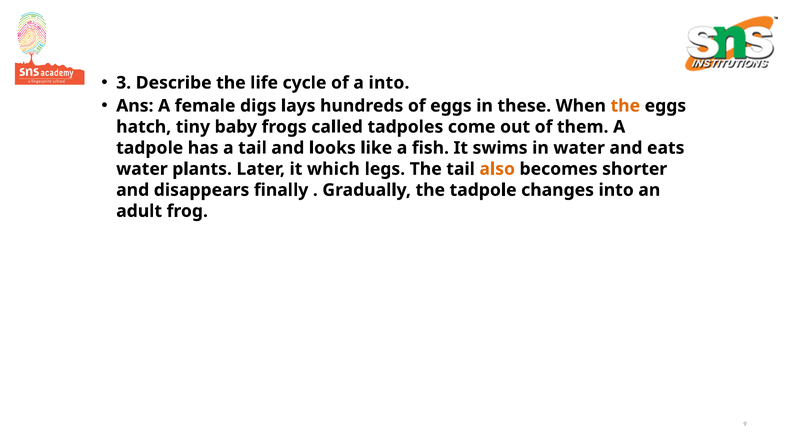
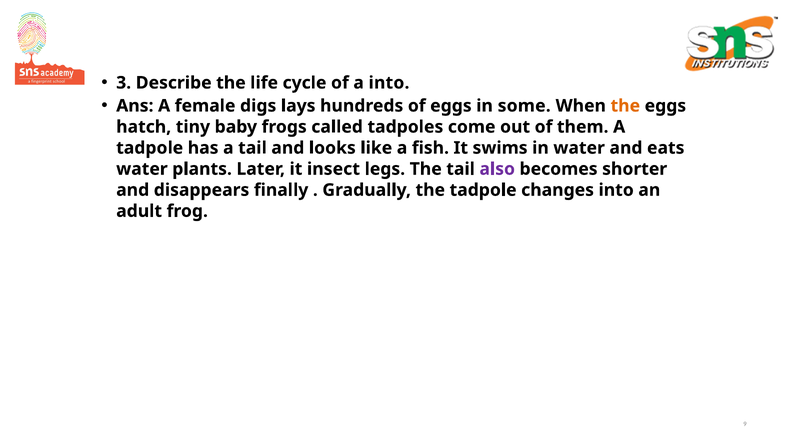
these: these -> some
which: which -> insect
also colour: orange -> purple
